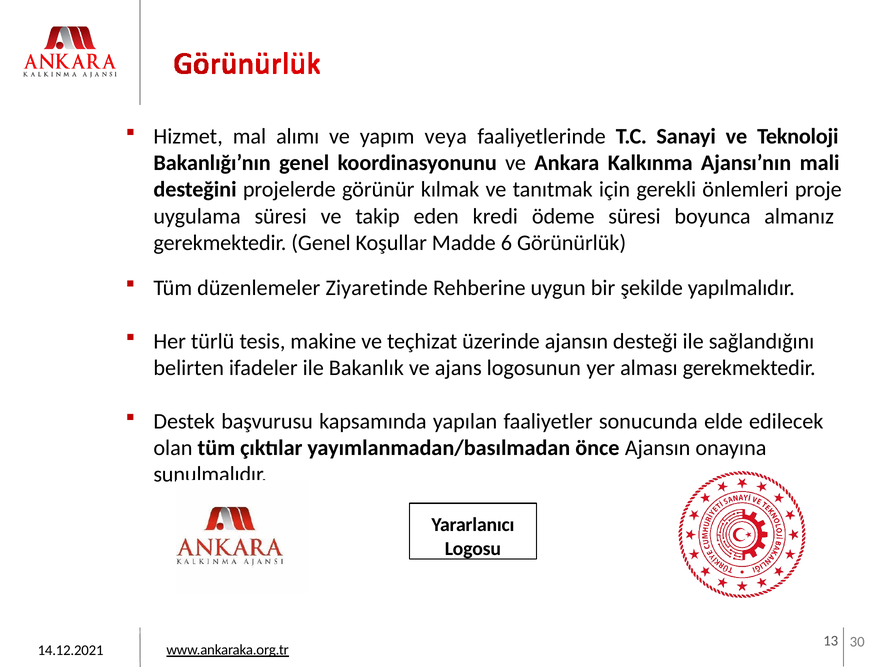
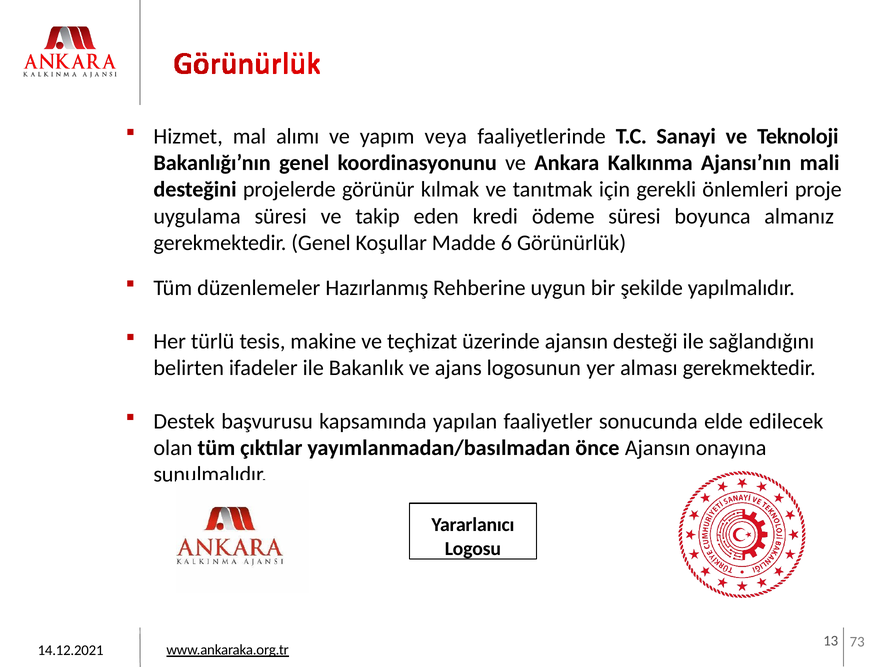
Ziyaretinde: Ziyaretinde -> Hazırlanmış
30: 30 -> 73
